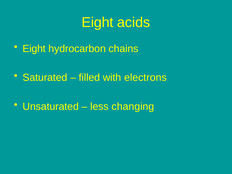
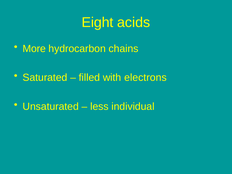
Eight at (34, 49): Eight -> More
changing: changing -> individual
